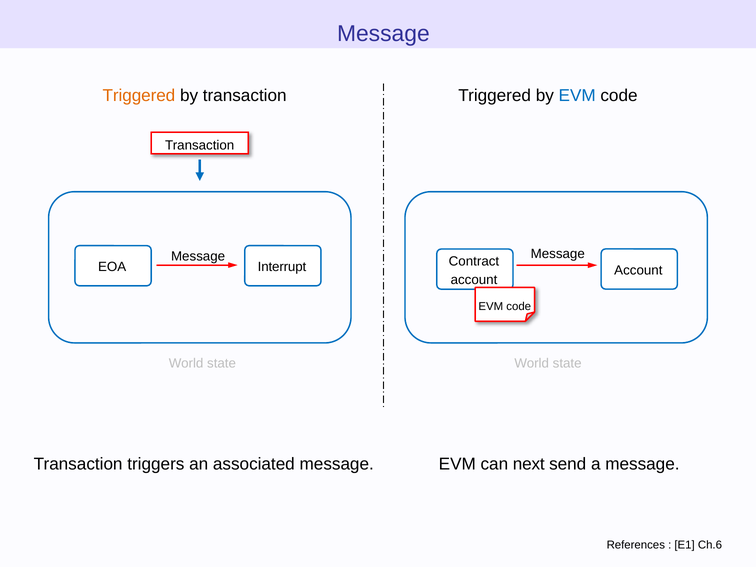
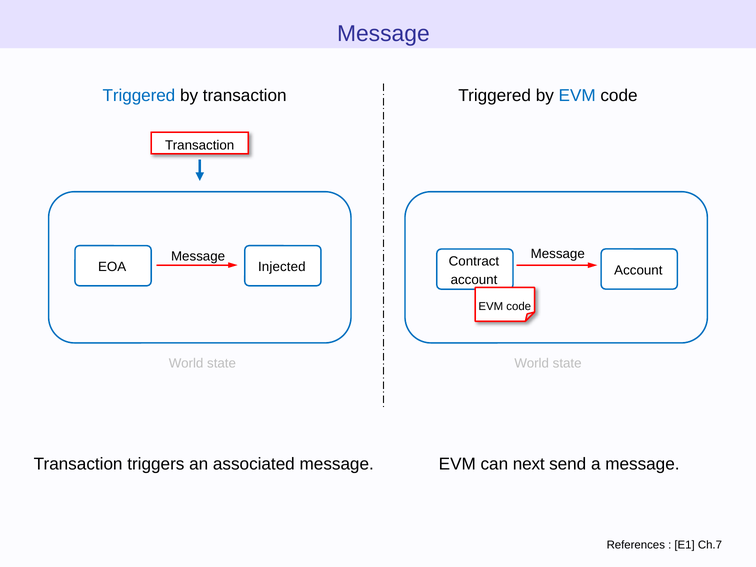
Triggered at (139, 96) colour: orange -> blue
Interrupt: Interrupt -> Injected
Ch.6: Ch.6 -> Ch.7
